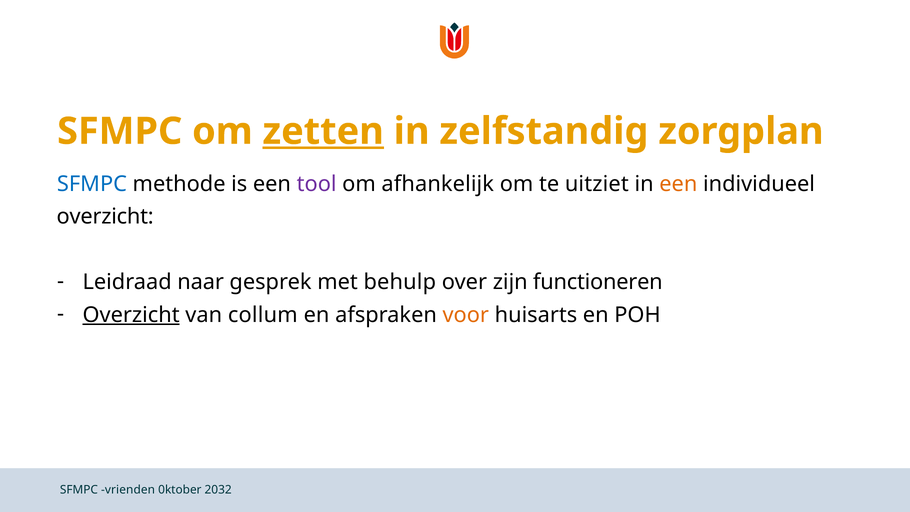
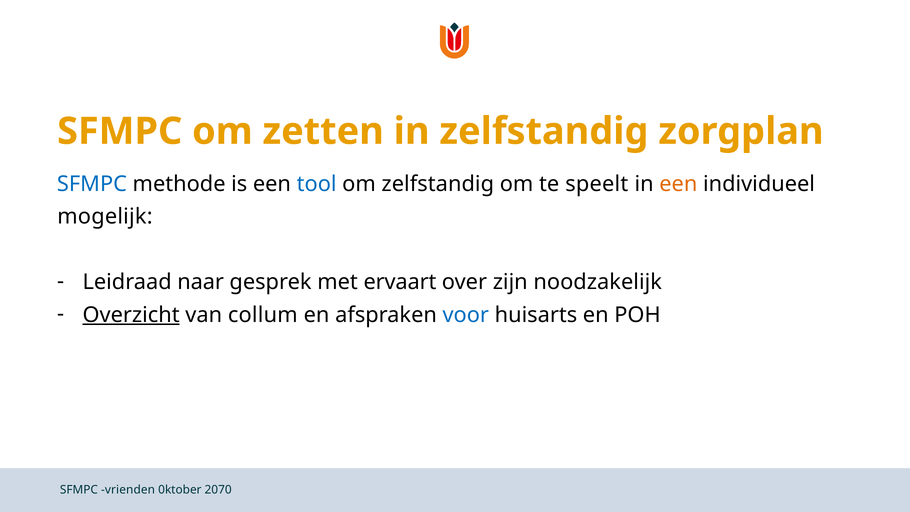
zetten underline: present -> none
tool colour: purple -> blue
om afhankelijk: afhankelijk -> zelfstandig
uitziet: uitziet -> speelt
overzicht at (105, 217): overzicht -> mogelijk
behulp: behulp -> ervaart
functioneren: functioneren -> noodzakelijk
voor colour: orange -> blue
2032: 2032 -> 2070
